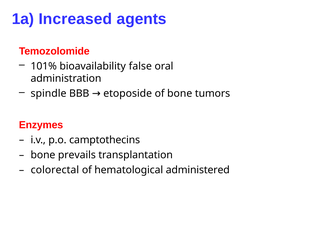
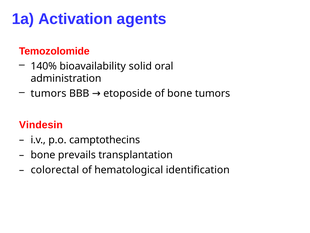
Increased: Increased -> Activation
101%: 101% -> 140%
false: false -> solid
spindle at (48, 93): spindle -> tumors
Enzymes: Enzymes -> Vindesin
administered: administered -> identification
